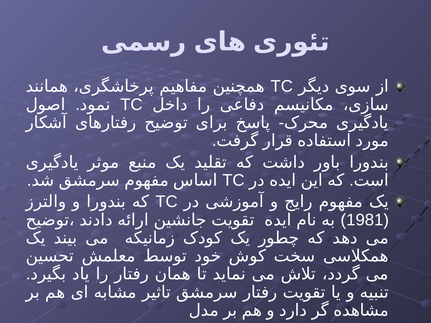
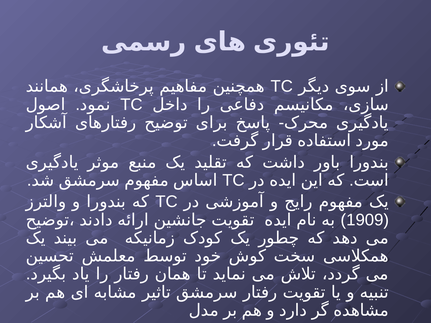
1981: 1981 -> 1909
